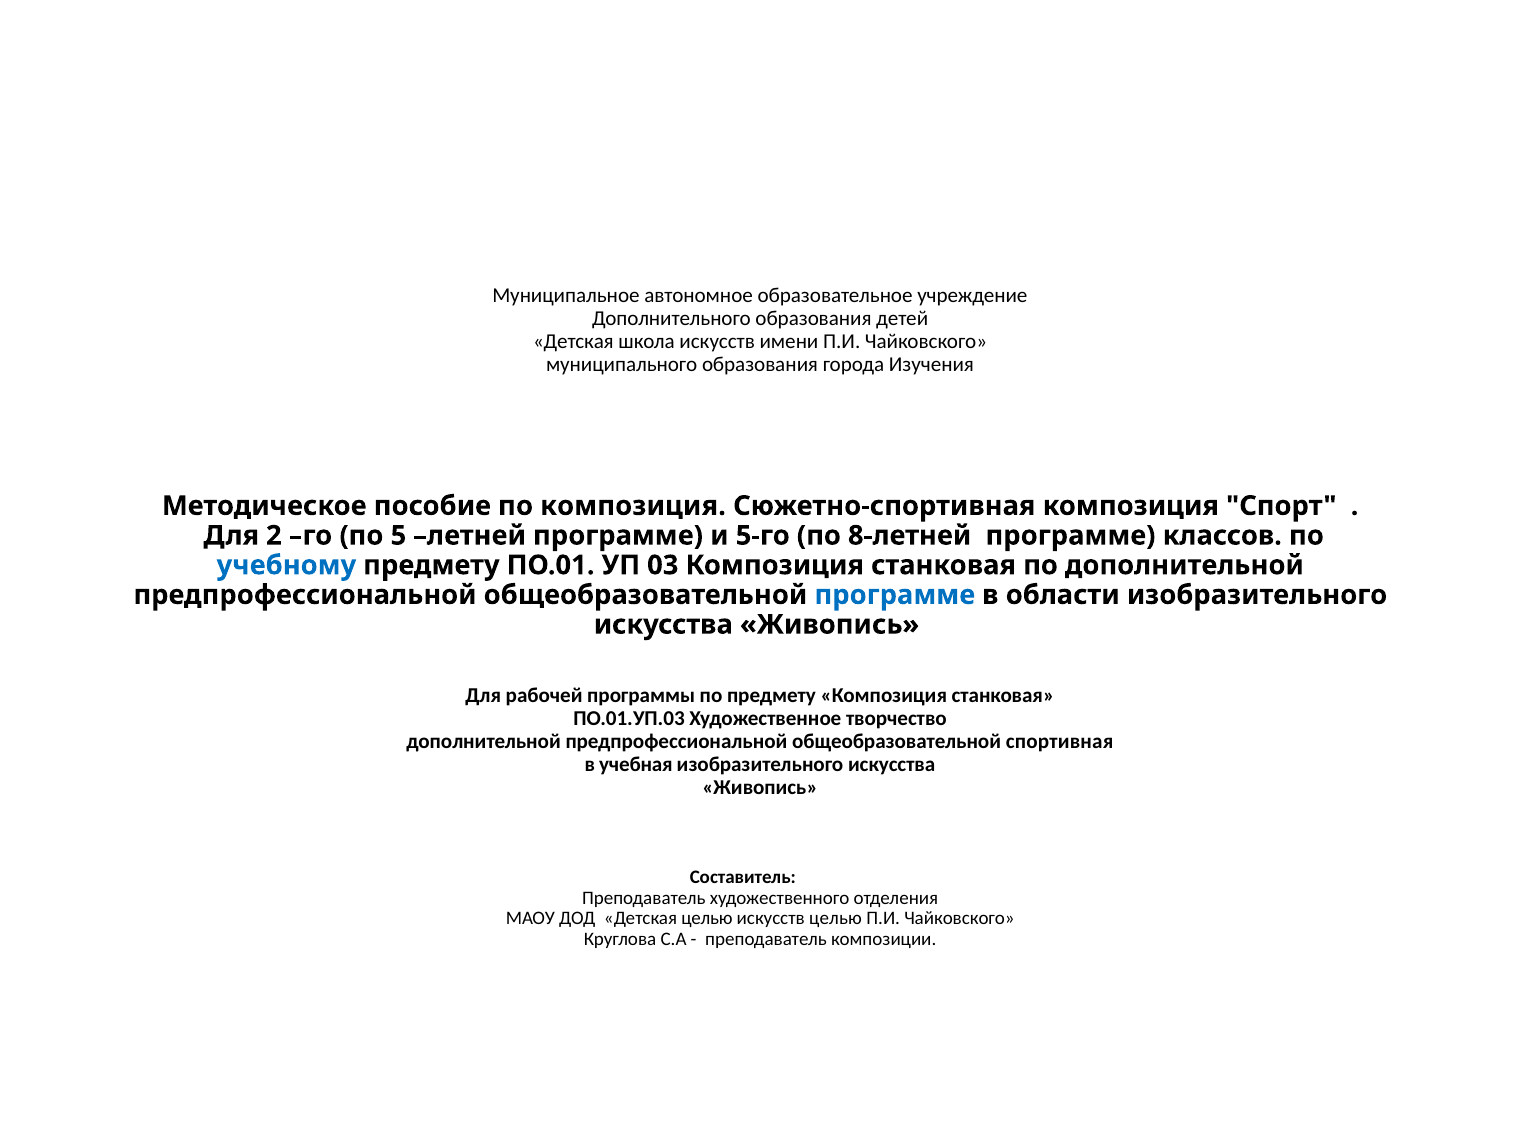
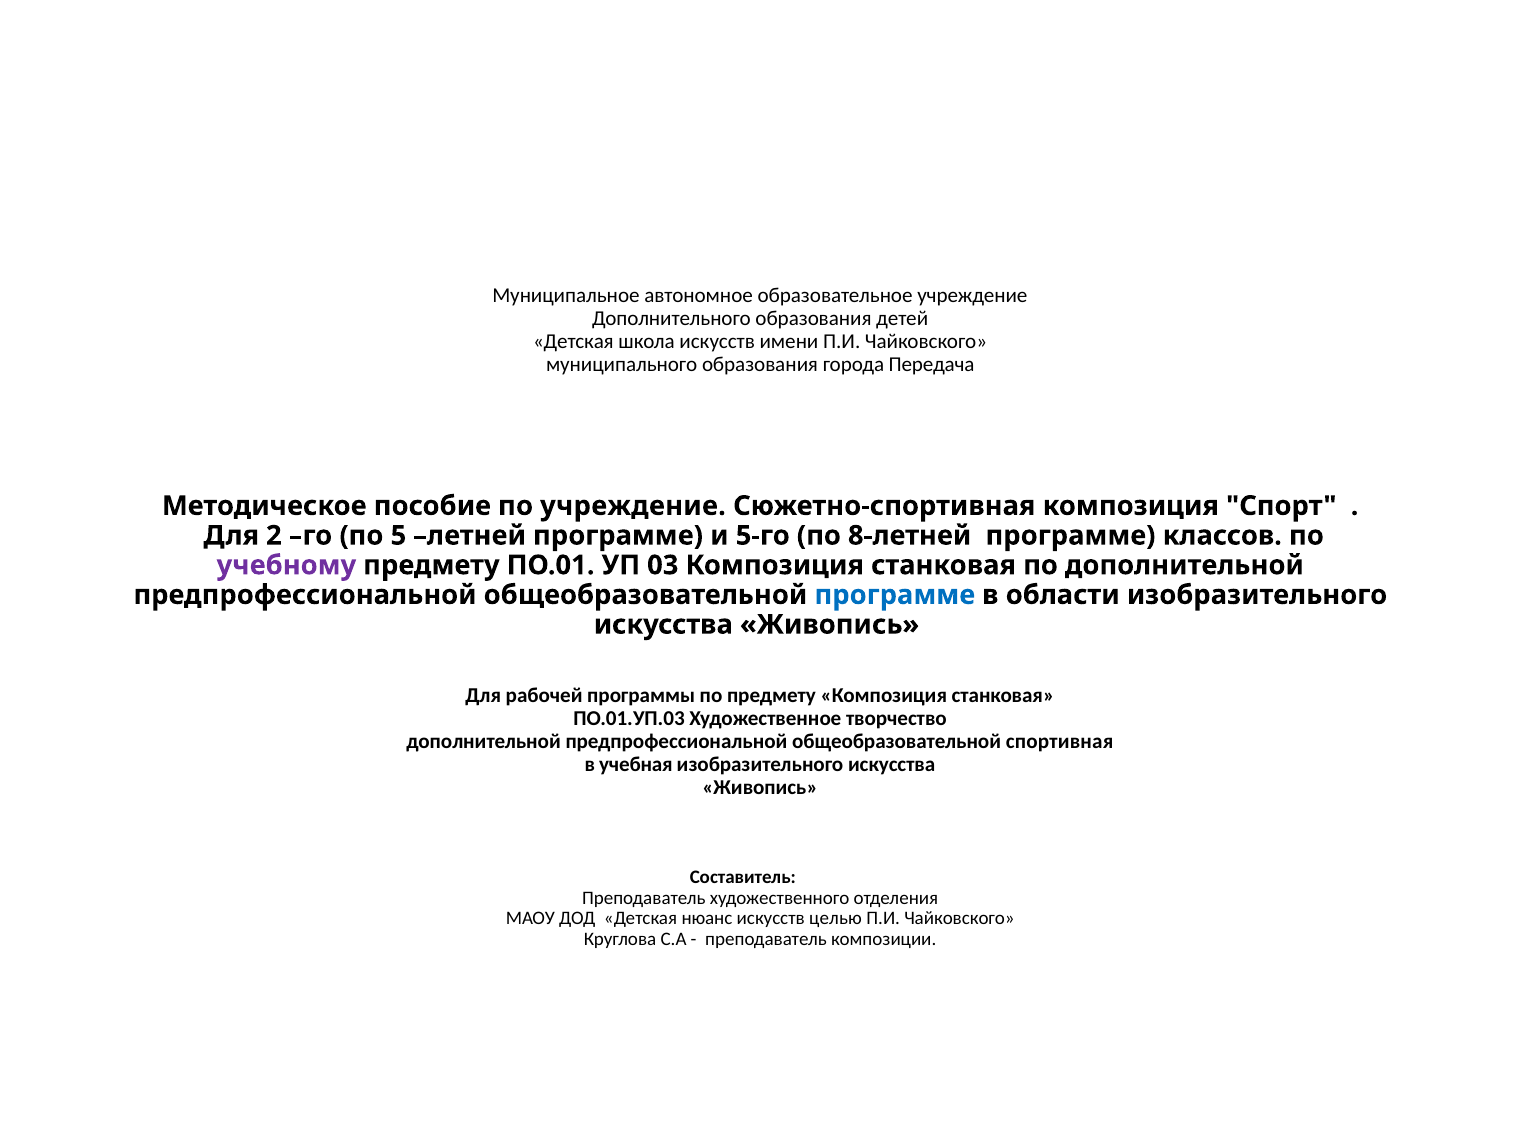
Изучения: Изучения -> Передача
по композиция: композиция -> учреждение
учебному colour: blue -> purple
Детская целью: целью -> нюанс
